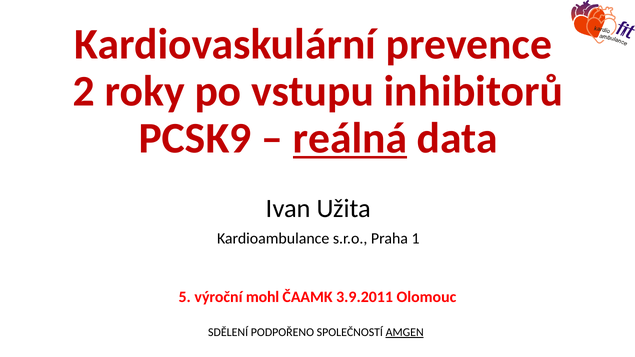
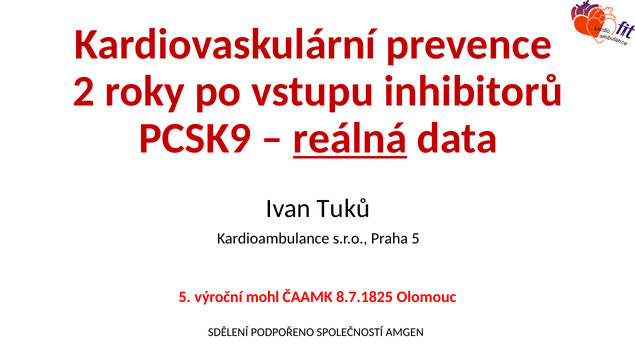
Užita: Užita -> Tuků
Praha 1: 1 -> 5
3.9.2011: 3.9.2011 -> 8.7.1825
AMGEN underline: present -> none
